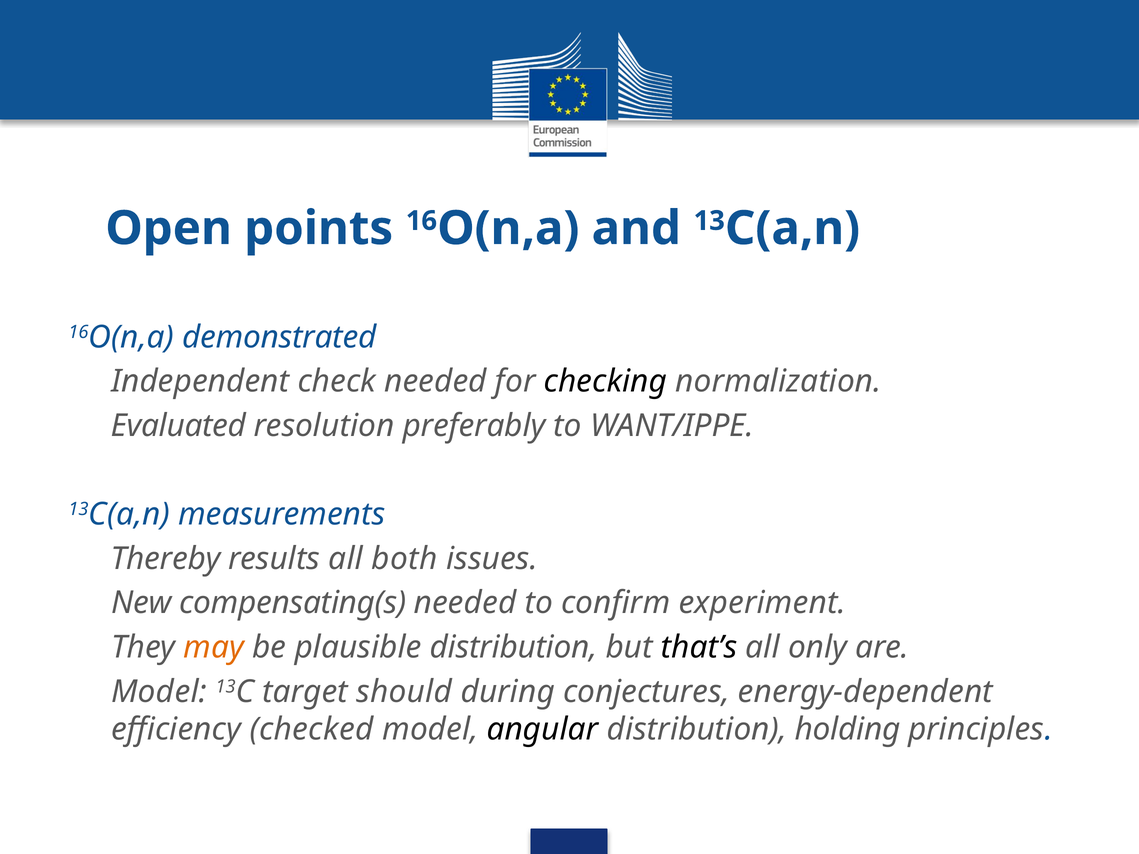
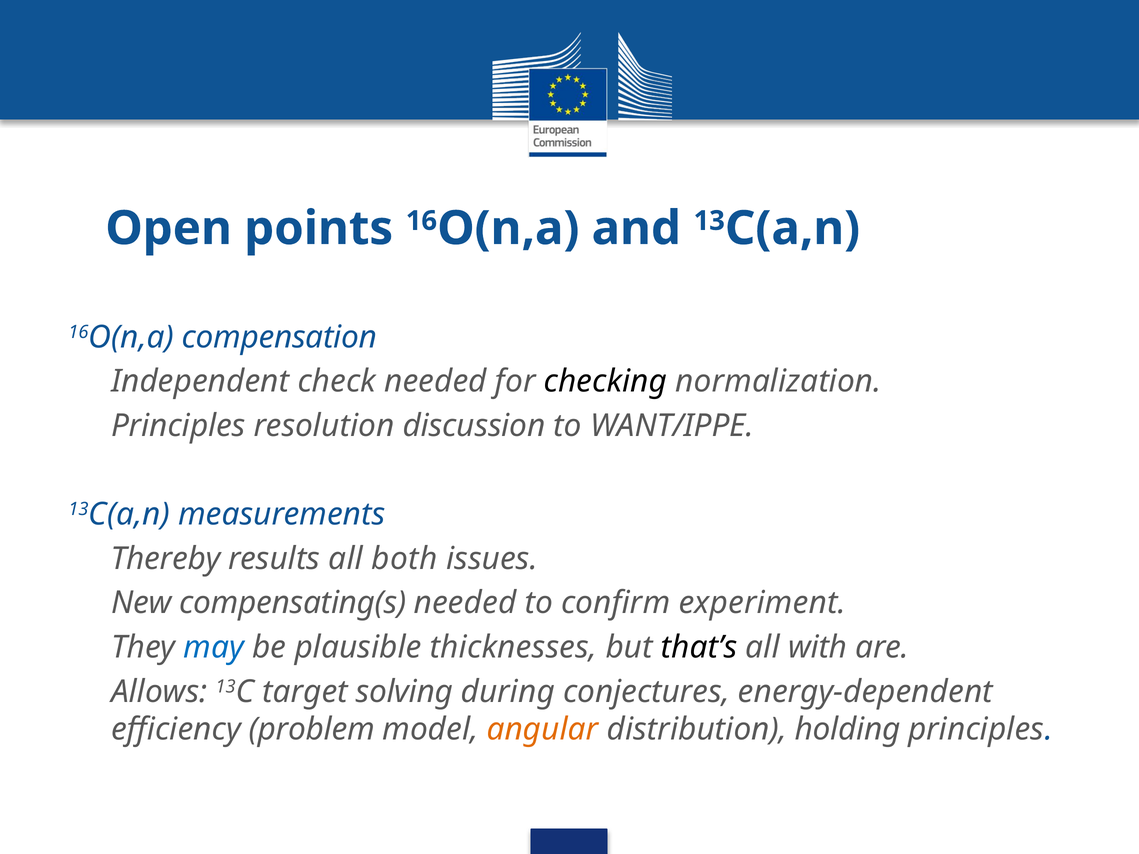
demonstrated: demonstrated -> compensation
Evaluated at (178, 426): Evaluated -> Principles
preferably: preferably -> discussion
may colour: orange -> blue
plausible distribution: distribution -> thicknesses
only: only -> with
Model at (159, 692): Model -> Allows
should: should -> solving
checked: checked -> problem
angular colour: black -> orange
